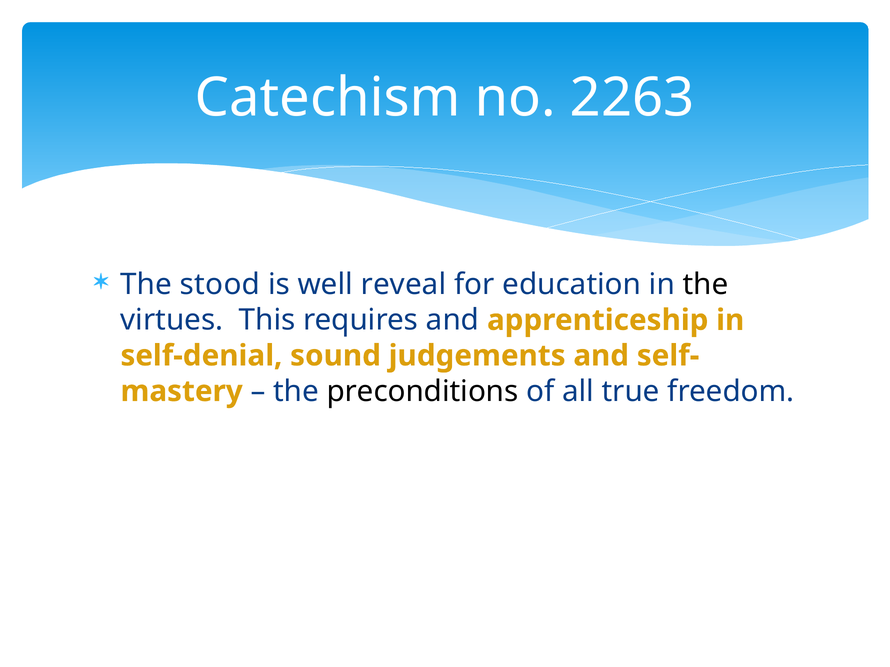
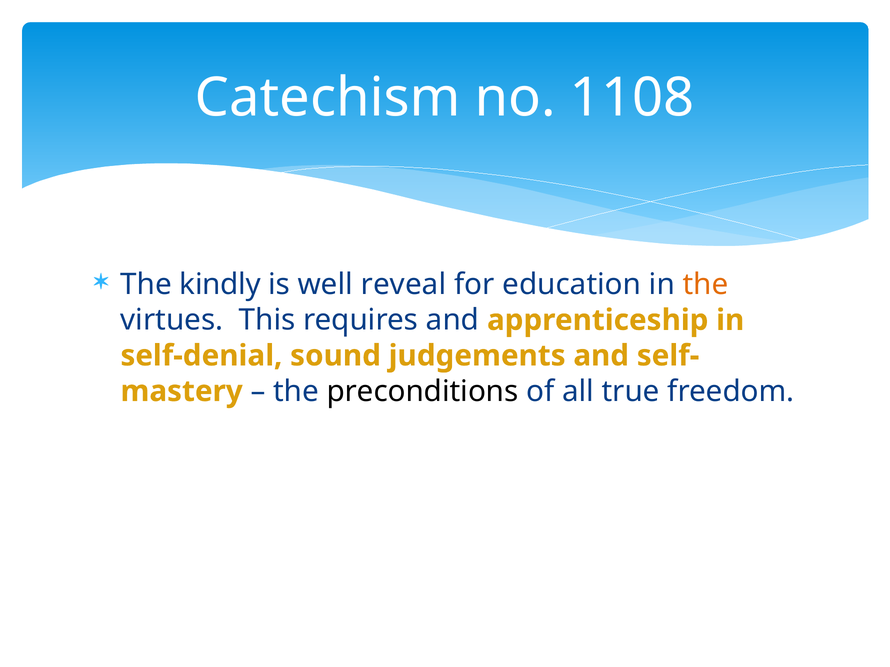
2263: 2263 -> 1108
stood: stood -> kindly
the at (705, 285) colour: black -> orange
